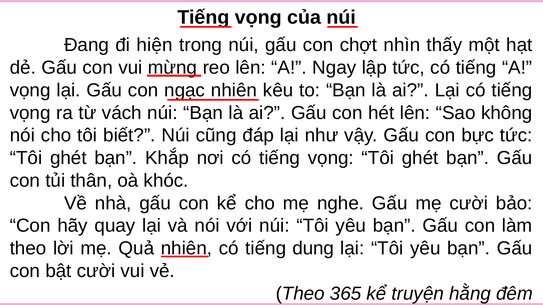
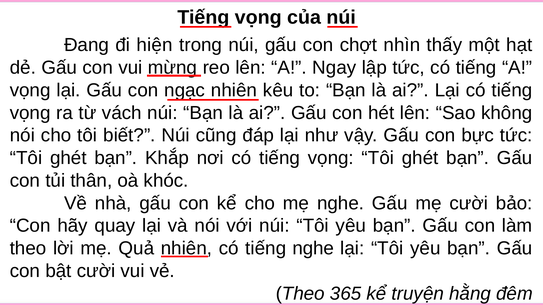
tiếng dung: dung -> nghe
